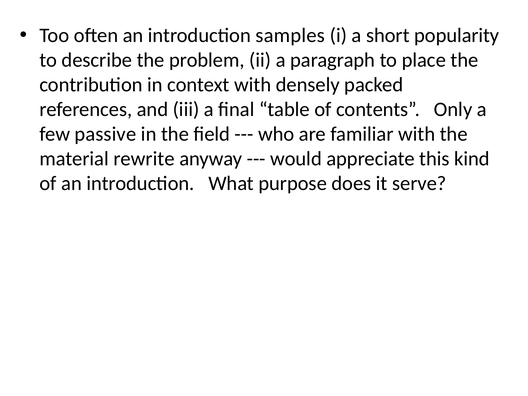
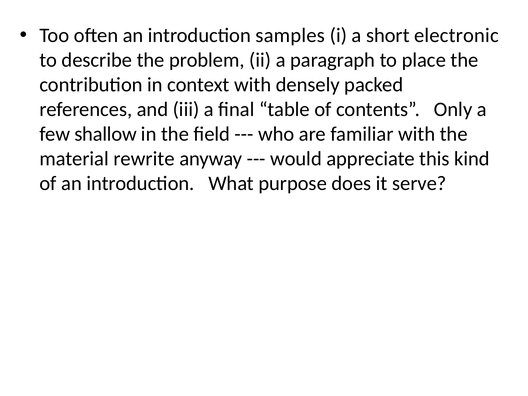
popularity: popularity -> electronic
passive: passive -> shallow
